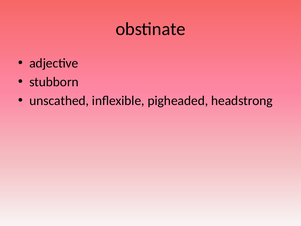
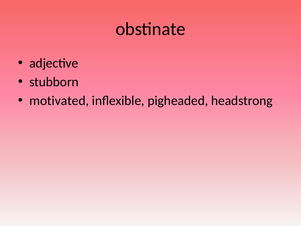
unscathed: unscathed -> motivated
